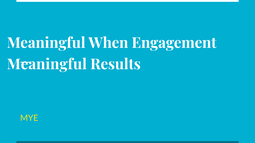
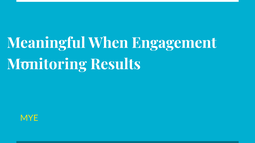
Meaningful at (47, 65): Meaningful -> Monitoring
